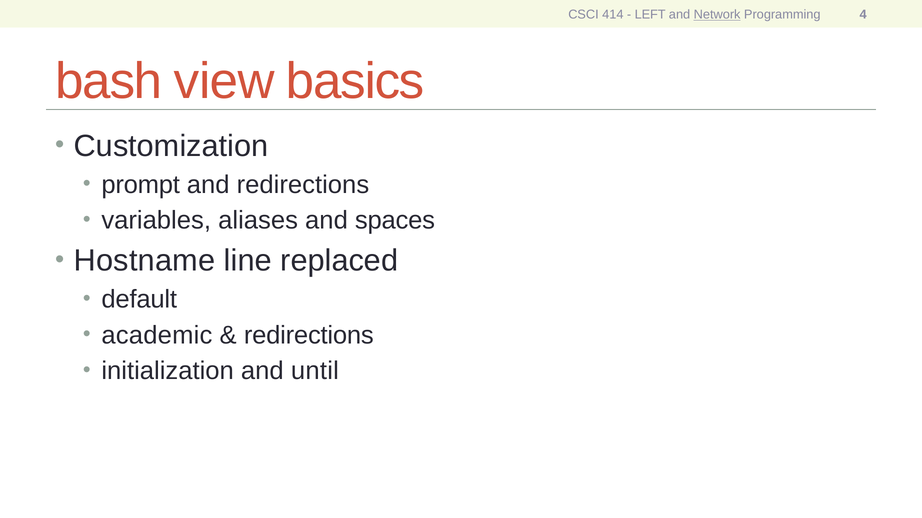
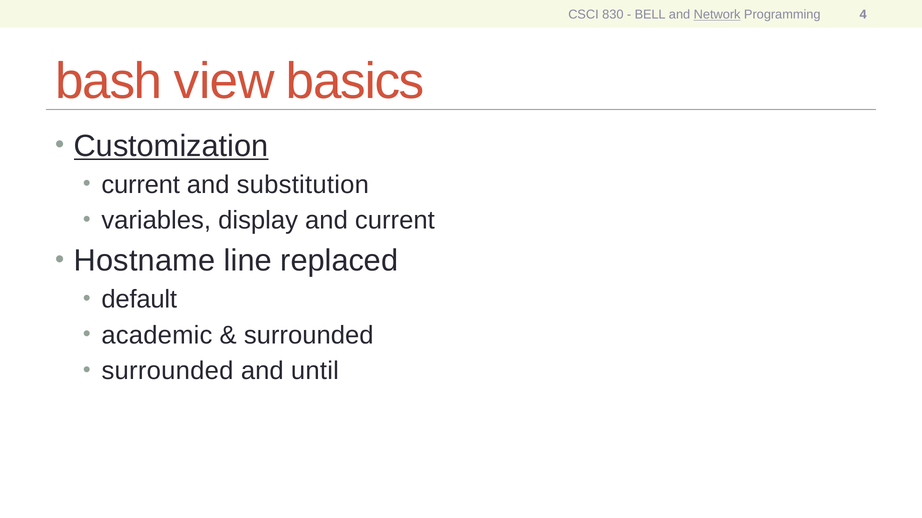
414: 414 -> 830
LEFT: LEFT -> BELL
Customization underline: none -> present
prompt at (141, 185): prompt -> current
and redirections: redirections -> substitution
aliases: aliases -> display
and spaces: spaces -> current
redirections at (309, 336): redirections -> surrounded
initialization at (168, 371): initialization -> surrounded
